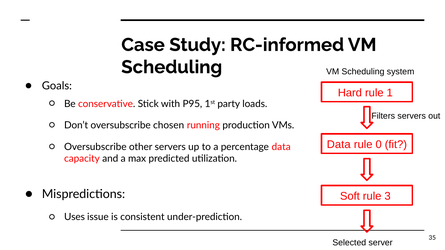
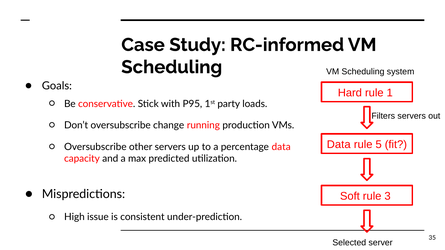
chosen: chosen -> change
0: 0 -> 5
Uses: Uses -> High
